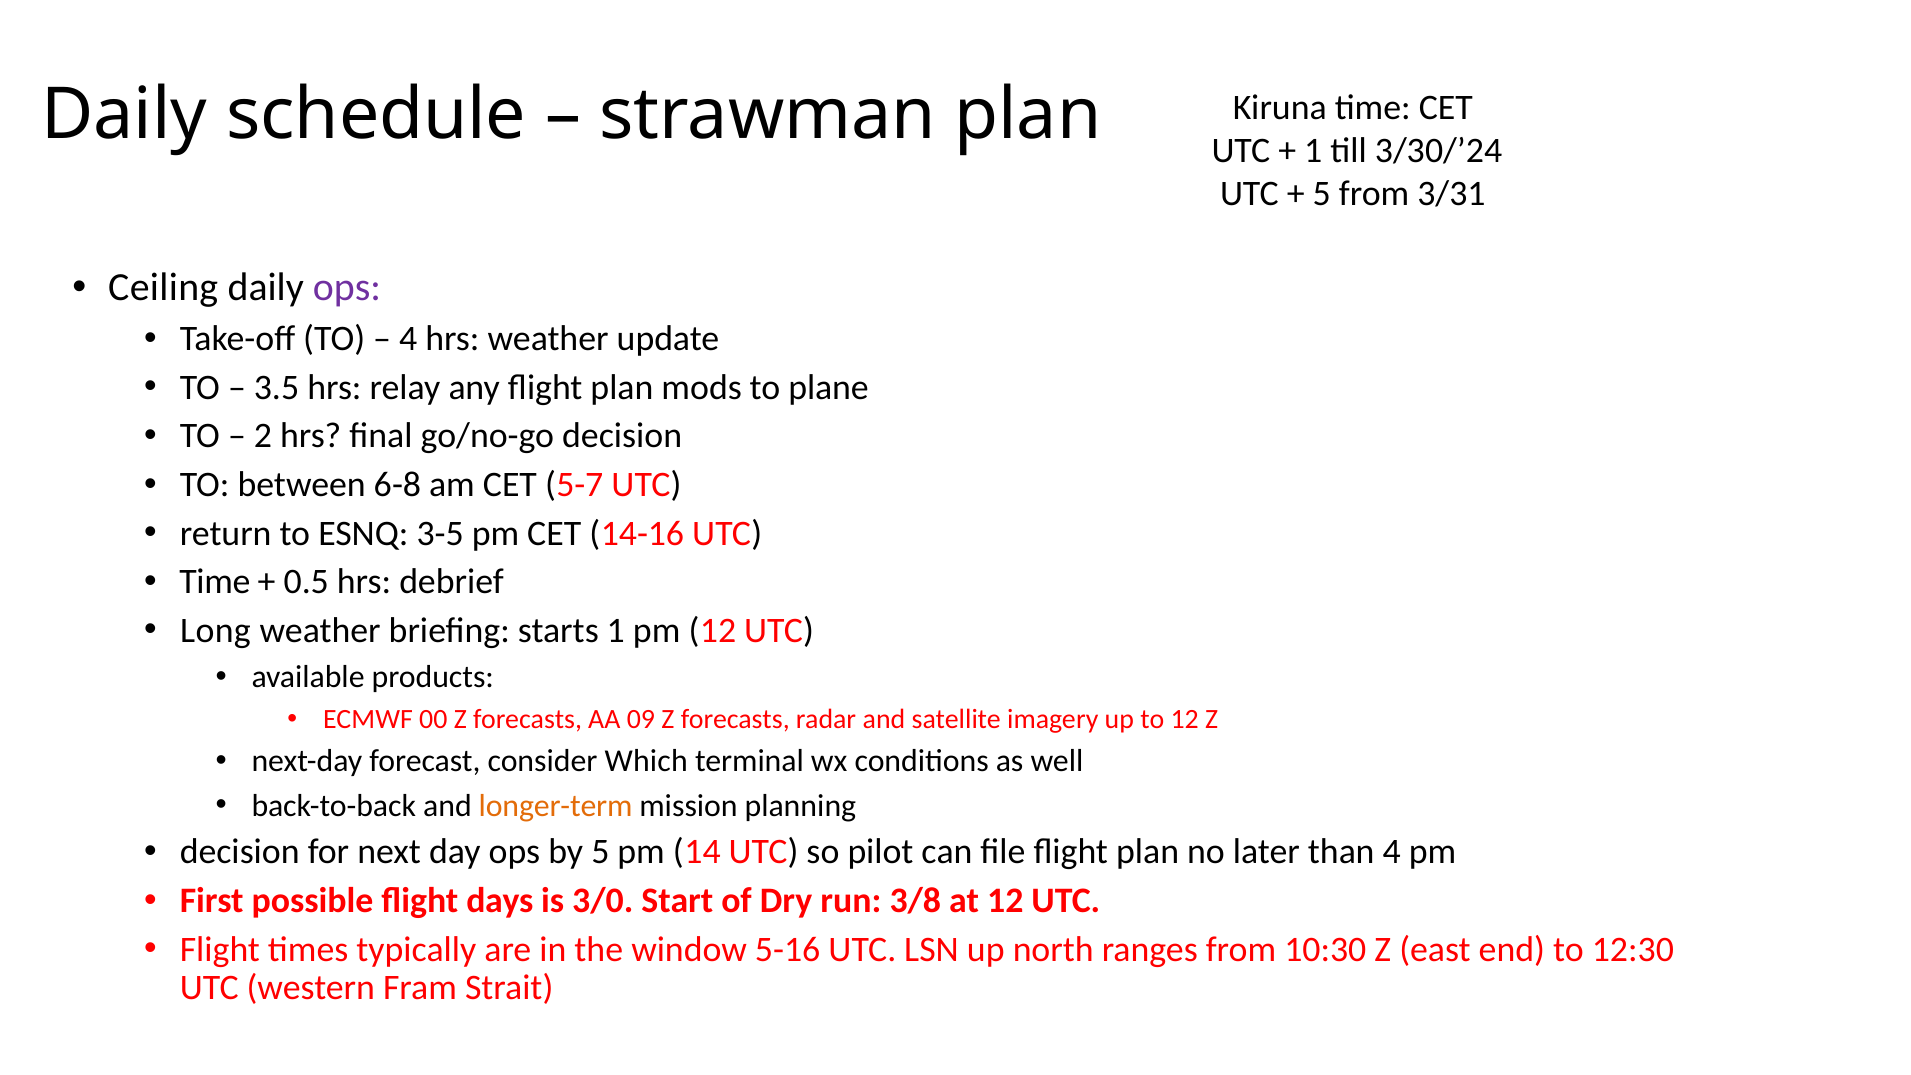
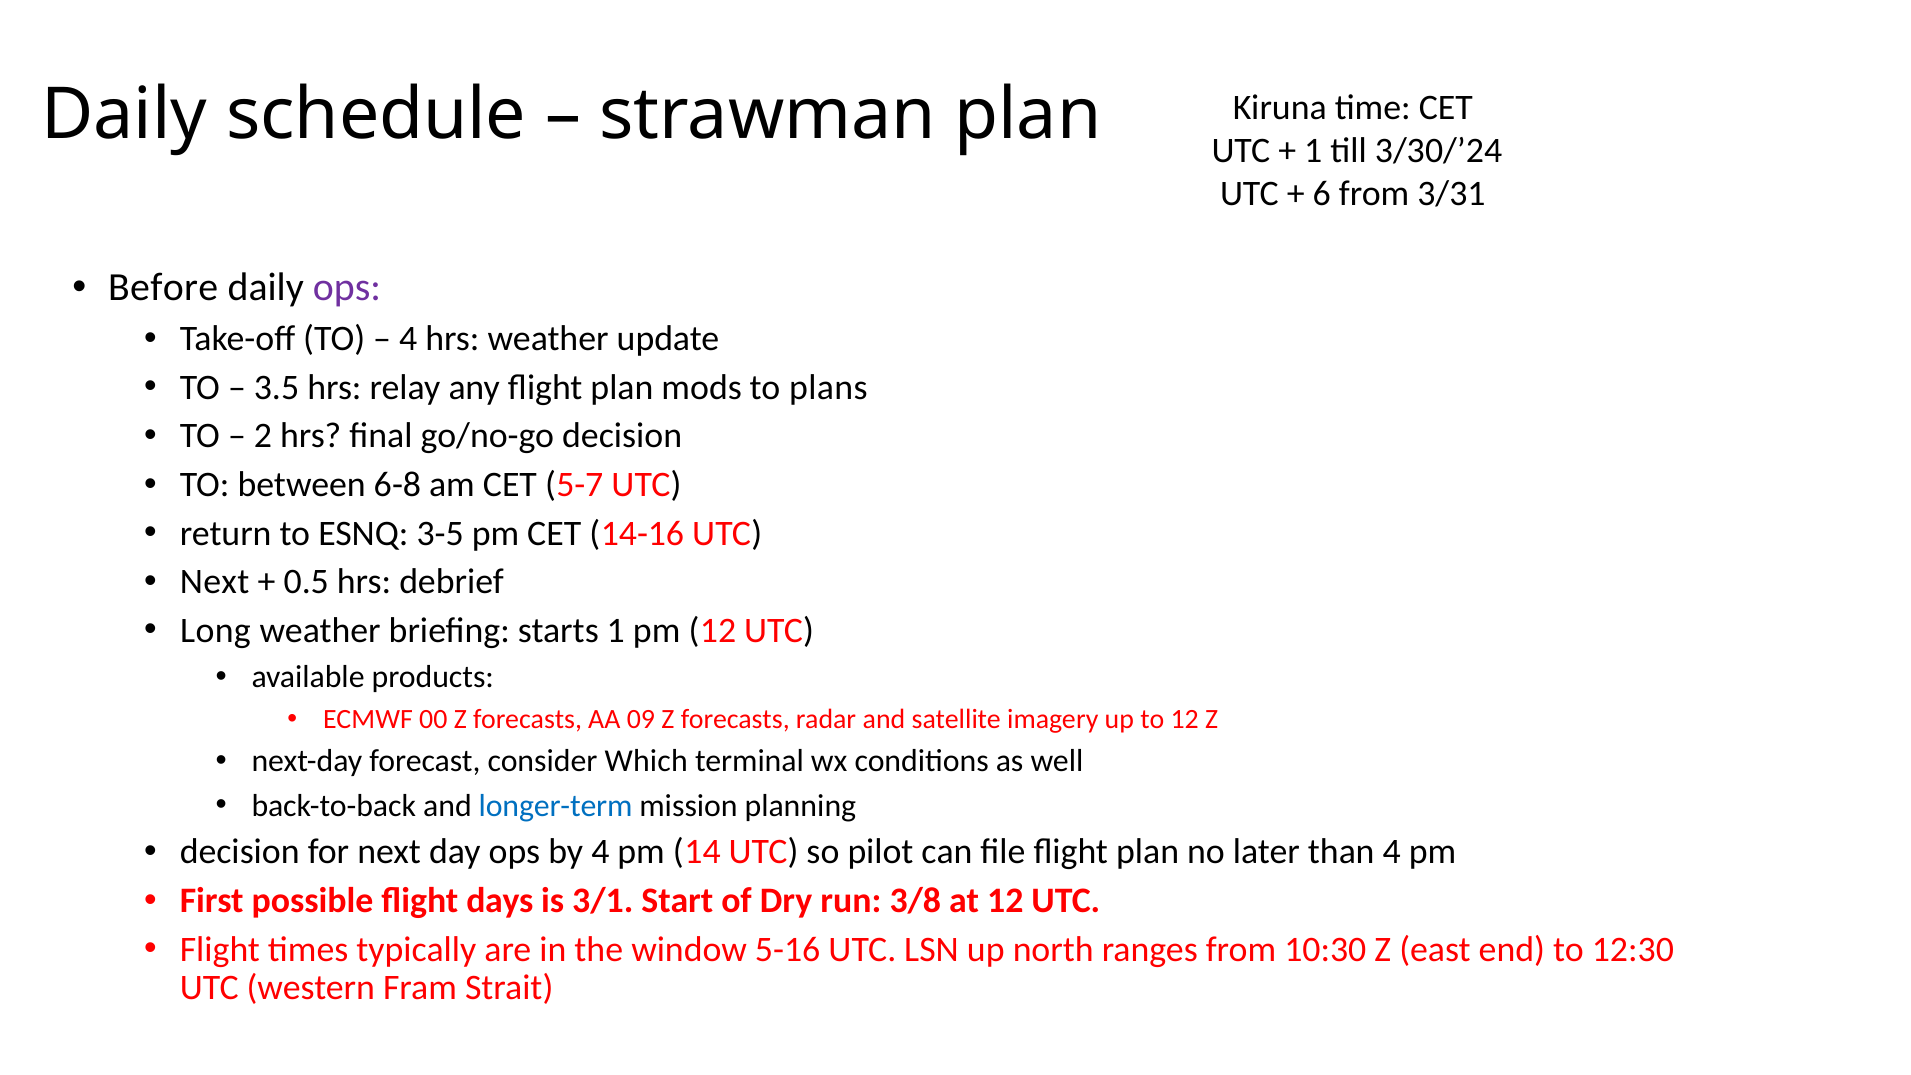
5 at (1322, 194): 5 -> 6
Ceiling: Ceiling -> Before
plane: plane -> plans
Time at (215, 582): Time -> Next
longer-term colour: orange -> blue
by 5: 5 -> 4
3/0: 3/0 -> 3/1
